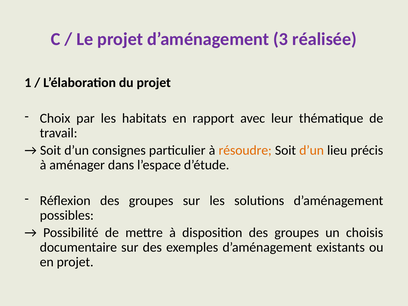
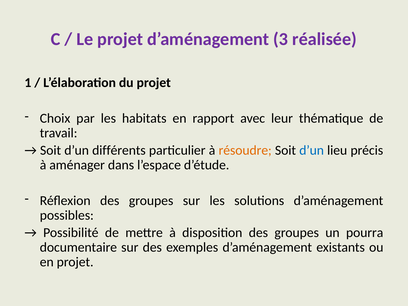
consignes: consignes -> différents
d’un at (312, 150) colour: orange -> blue
choisis: choisis -> pourra
